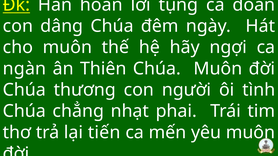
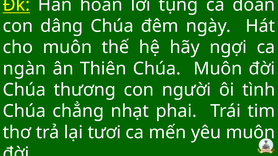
tiến: tiến -> tươi
